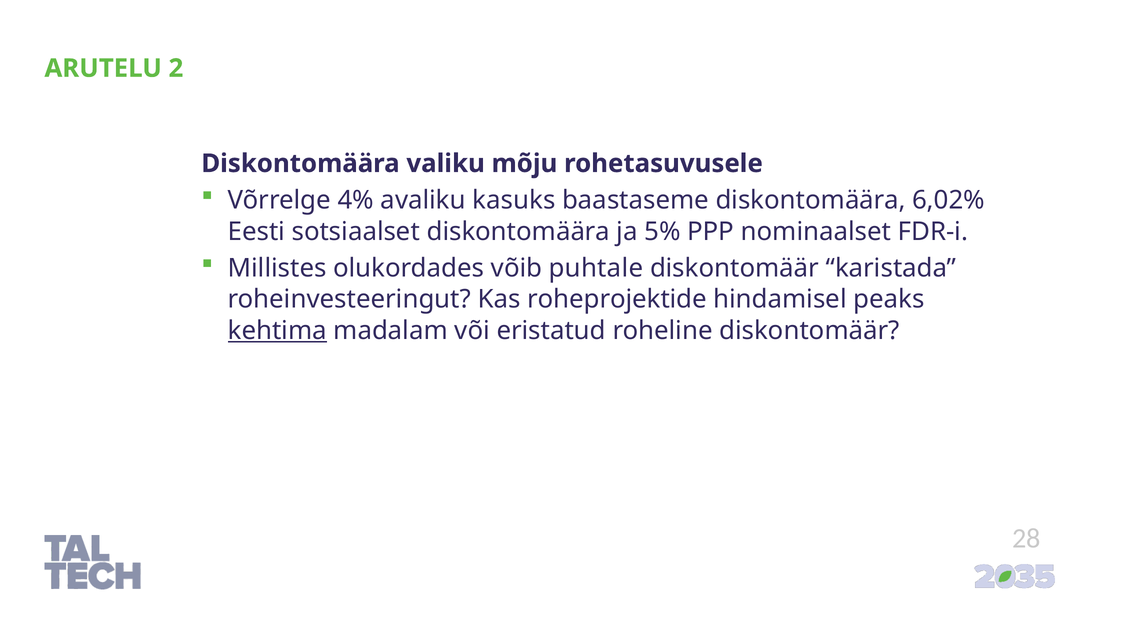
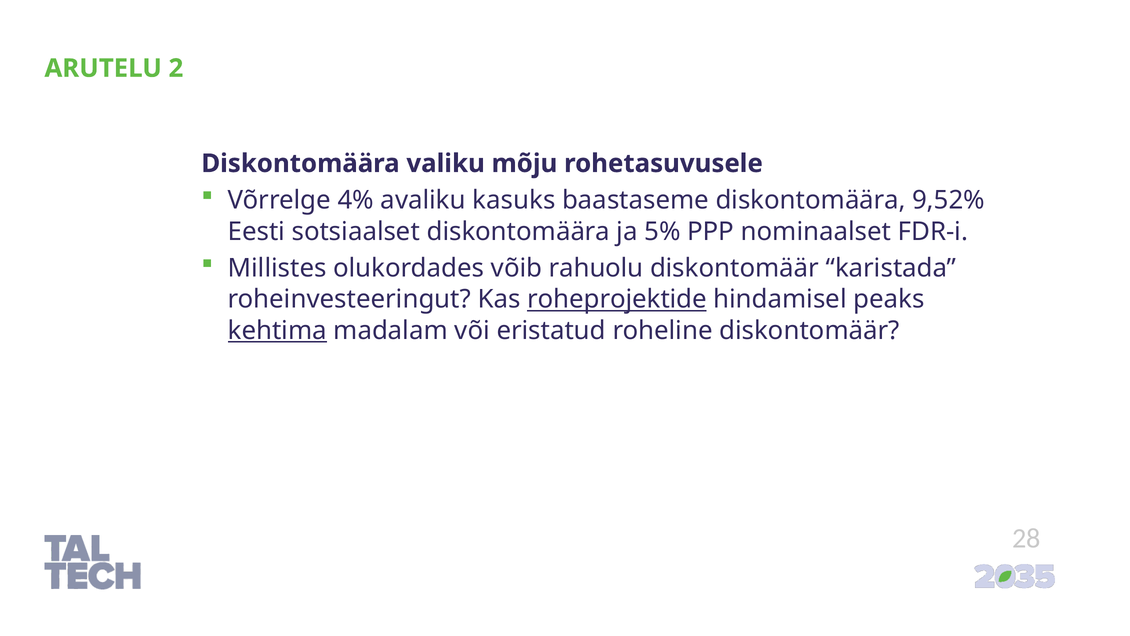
6,02%: 6,02% -> 9,52%
puhtale: puhtale -> rahuolu
roheprojektide underline: none -> present
